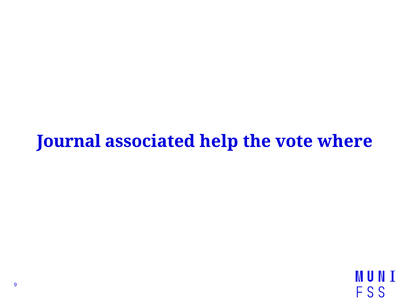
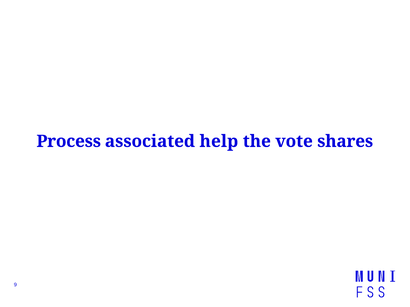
Journal: Journal -> Process
where: where -> shares
